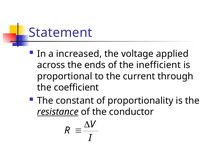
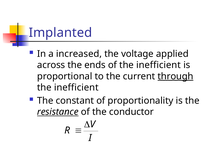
Statement: Statement -> Implanted
through underline: none -> present
coefficient at (76, 87): coefficient -> inefficient
